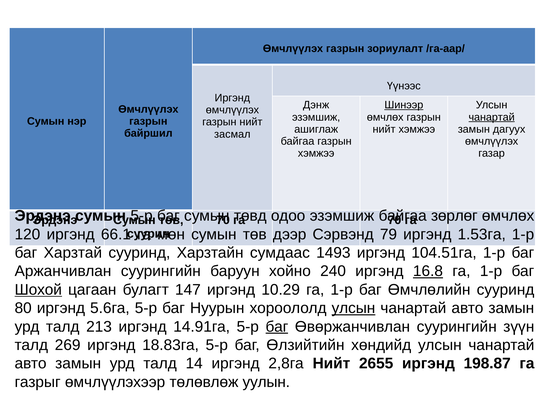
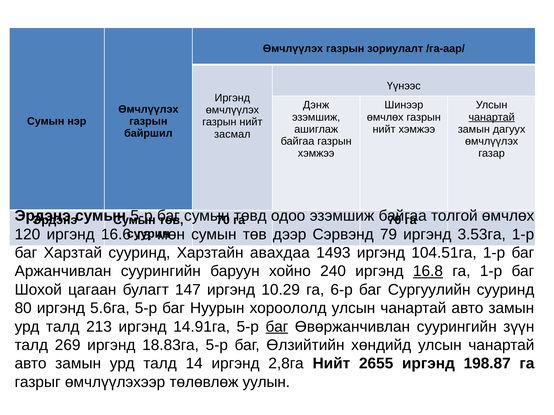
Шинээр underline: present -> none
зөрлөг: зөрлөг -> толгой
66.1: 66.1 -> 16.6
1.53га: 1.53га -> 3.53га
сумдаас: сумдаас -> авахдаа
Шохой underline: present -> none
10.29 га 1-р: 1-р -> 6-р
Өмчлөлийн: Өмчлөлийн -> Сургуулийн
улсын at (353, 309) underline: present -> none
